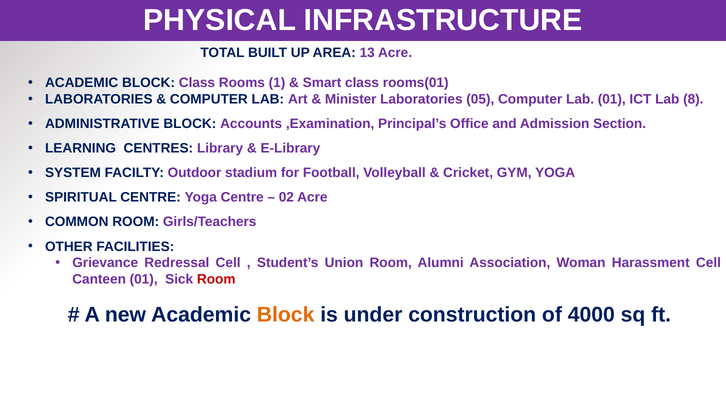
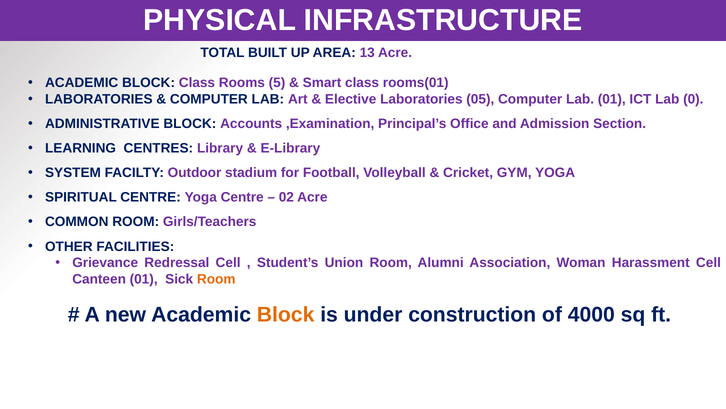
1: 1 -> 5
Minister: Minister -> Elective
8: 8 -> 0
Room at (216, 279) colour: red -> orange
